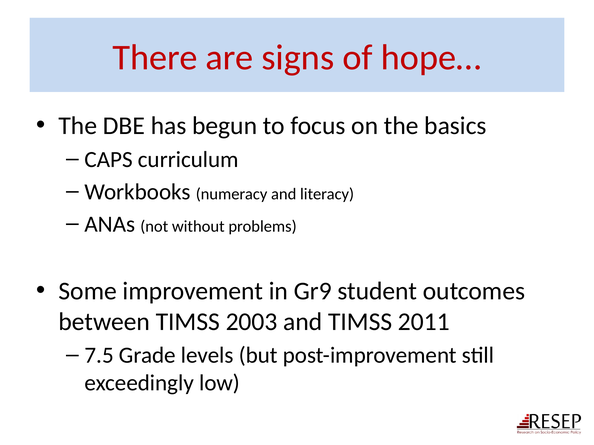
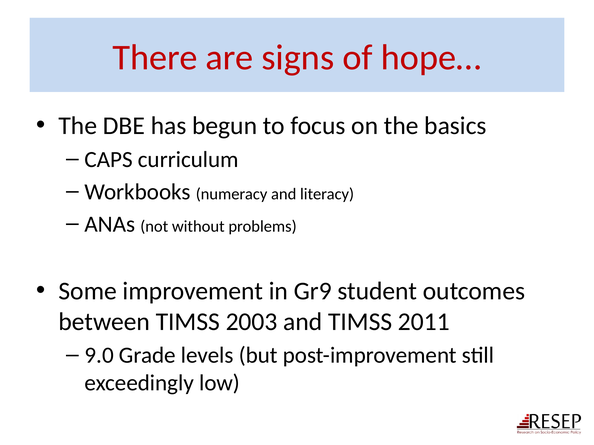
7.5: 7.5 -> 9.0
